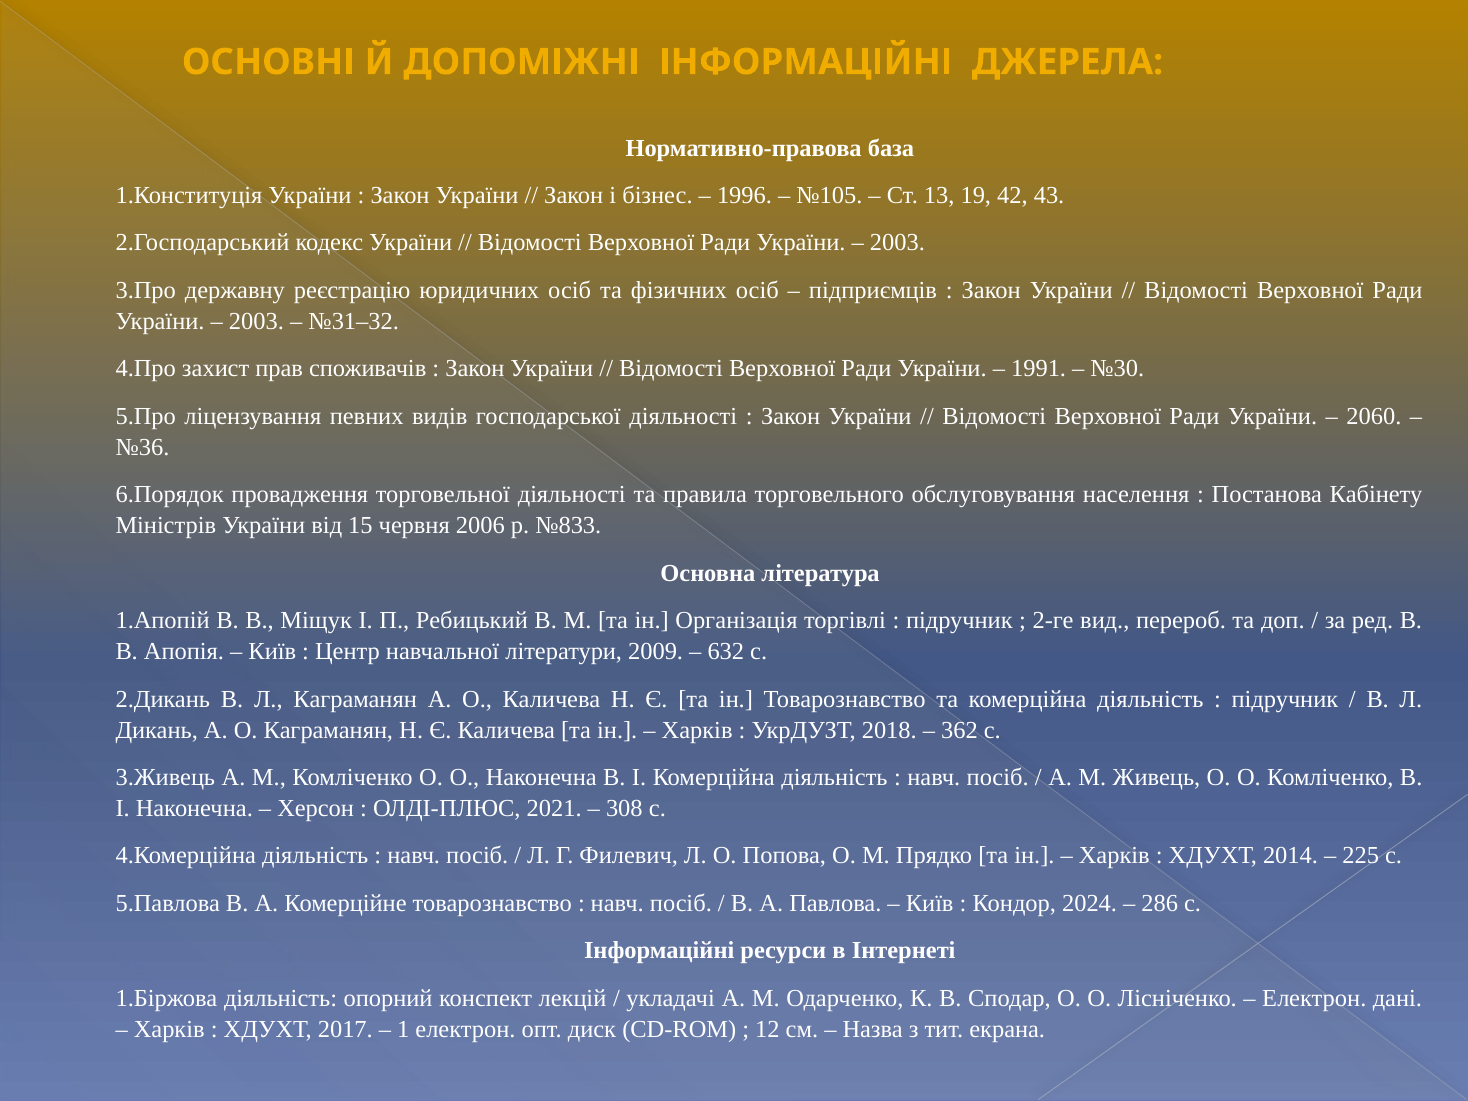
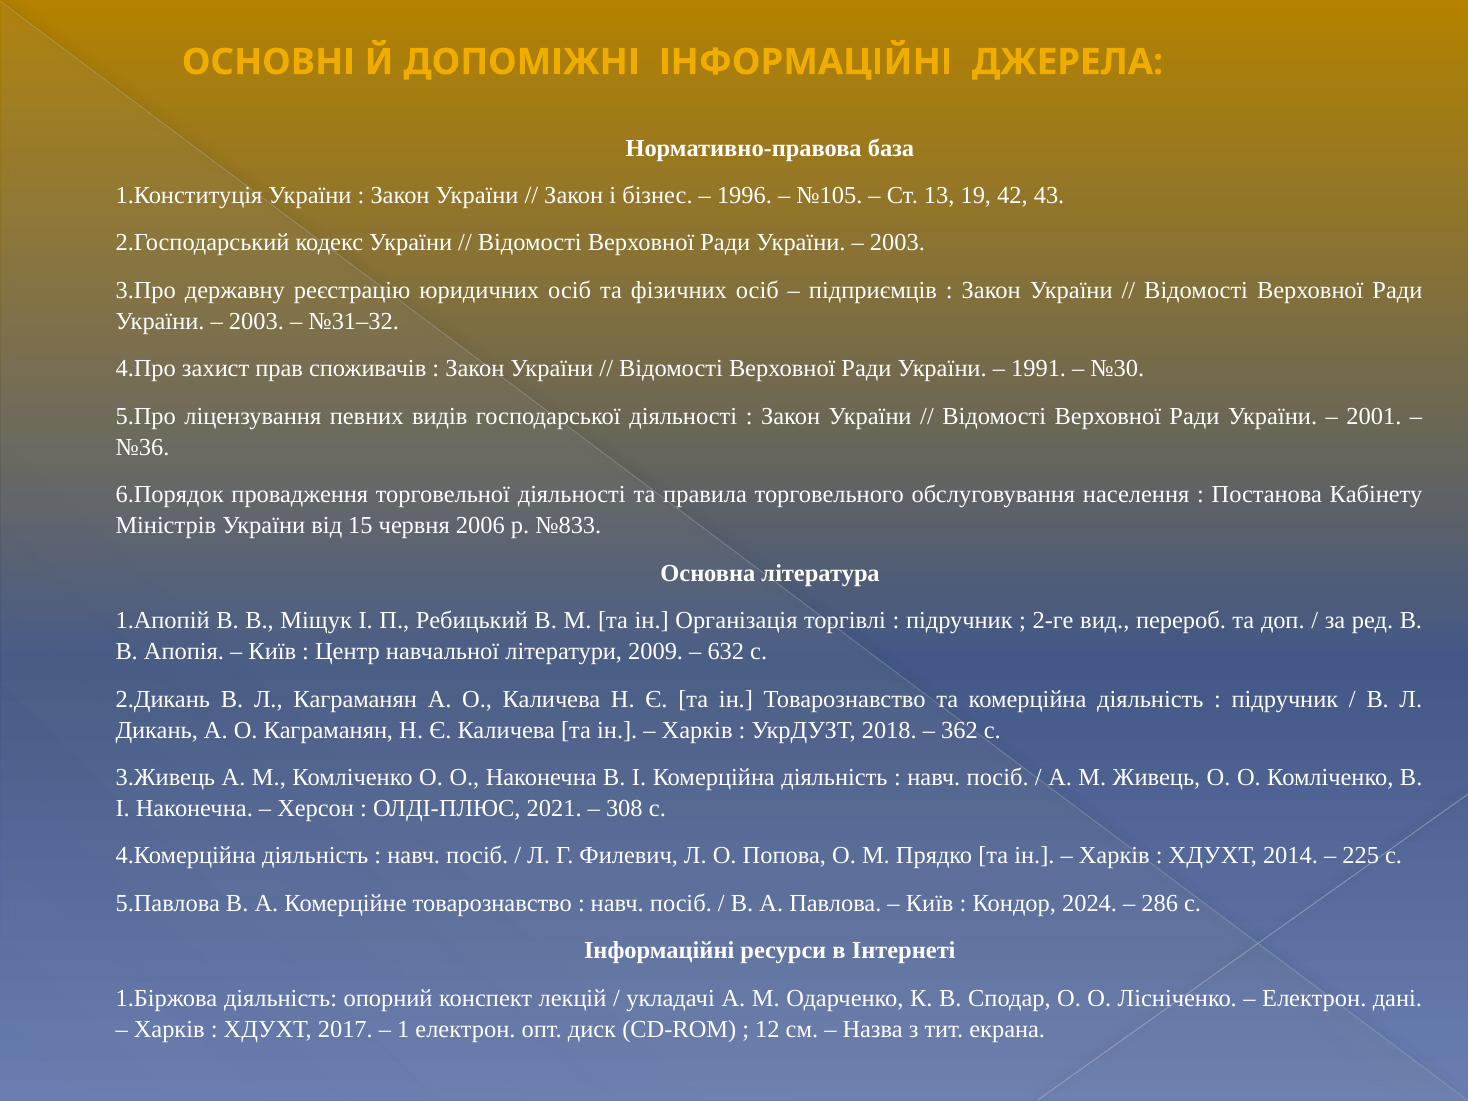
2060: 2060 -> 2001
